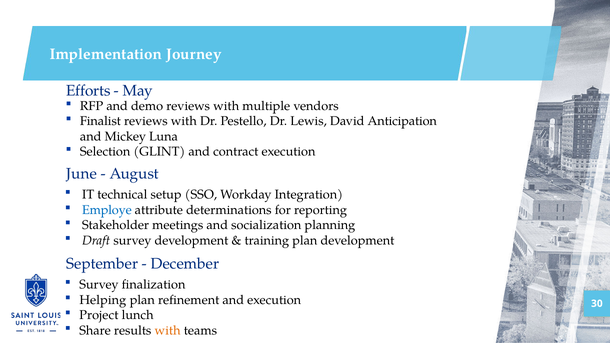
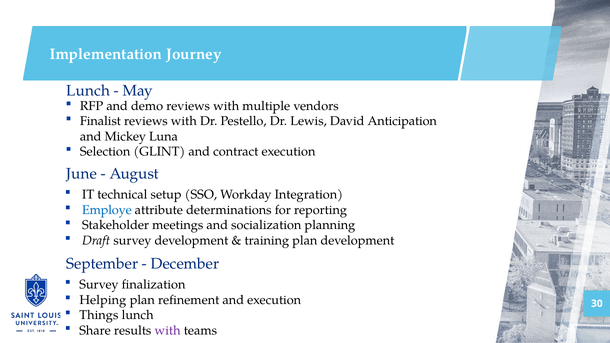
Efforts at (88, 91): Efforts -> Lunch
Project: Project -> Things
with at (168, 330) colour: orange -> purple
